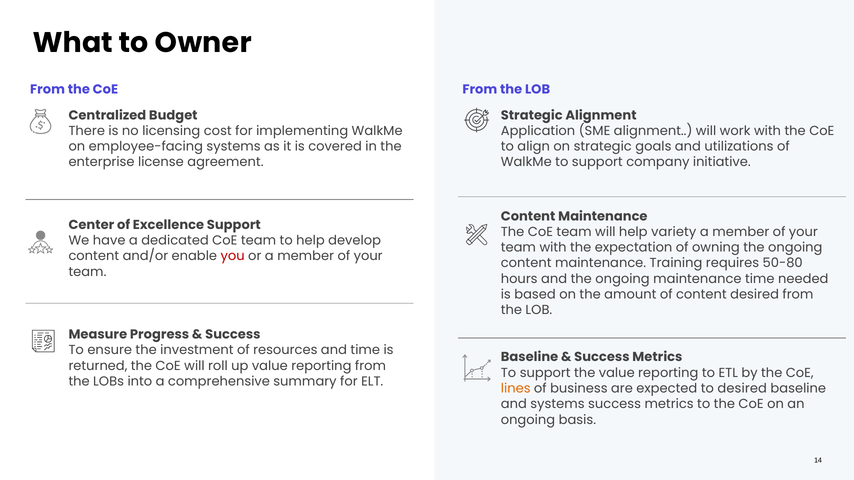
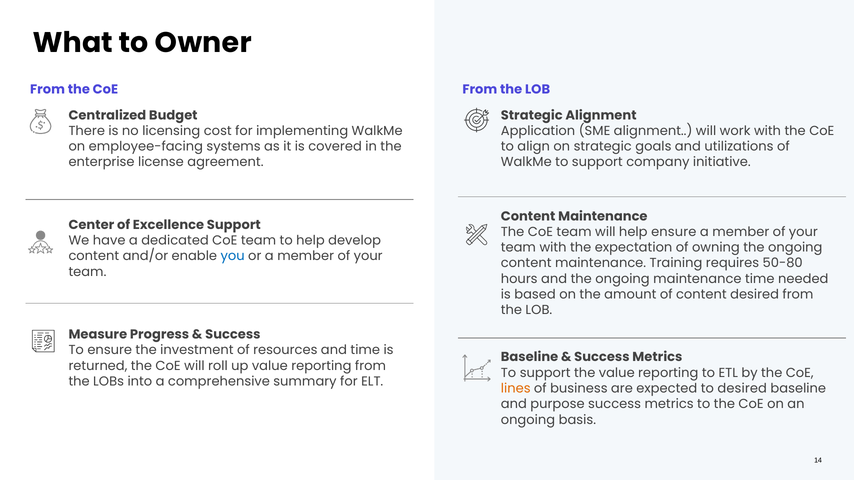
help variety: variety -> ensure
you colour: red -> blue
and systems: systems -> purpose
